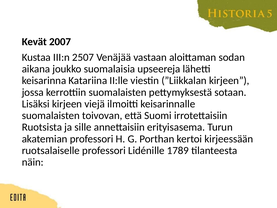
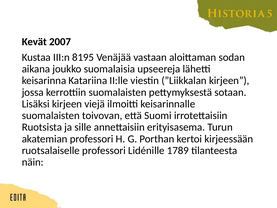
2507: 2507 -> 8195
